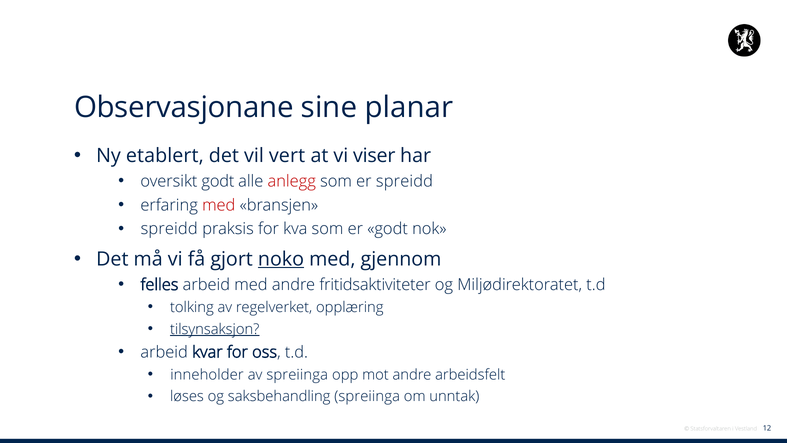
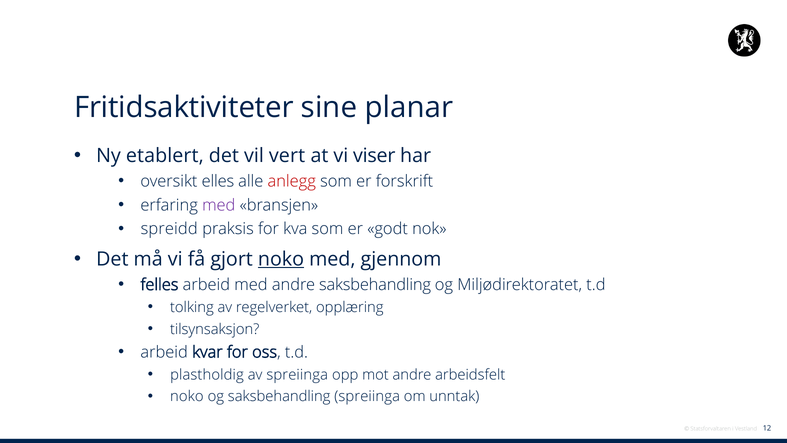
Observasjonane: Observasjonane -> Fritidsaktiviteter
oversikt godt: godt -> elles
er spreidd: spreidd -> forskrift
med at (219, 205) colour: red -> purple
andre fritidsaktiviteter: fritidsaktiviteter -> saksbehandling
tilsynsaksjon underline: present -> none
inneholder: inneholder -> plastholdig
løses at (187, 396): løses -> noko
